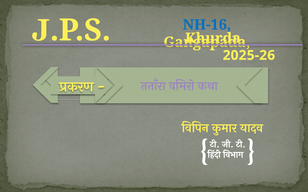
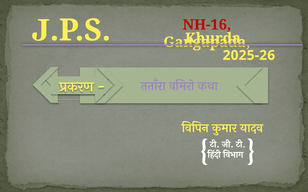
NH-16 colour: blue -> red
